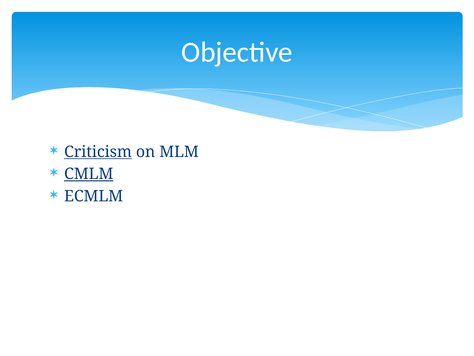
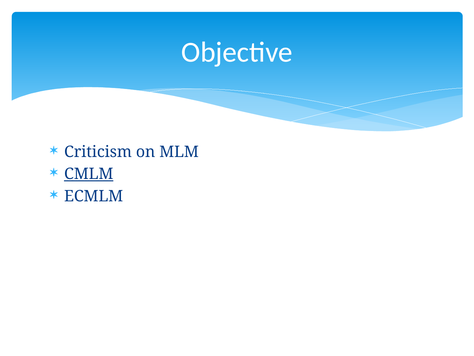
Criticism underline: present -> none
